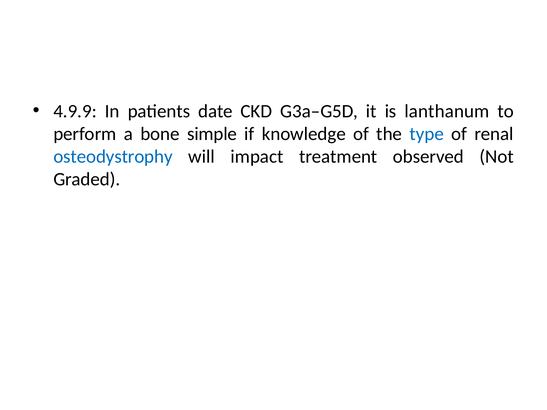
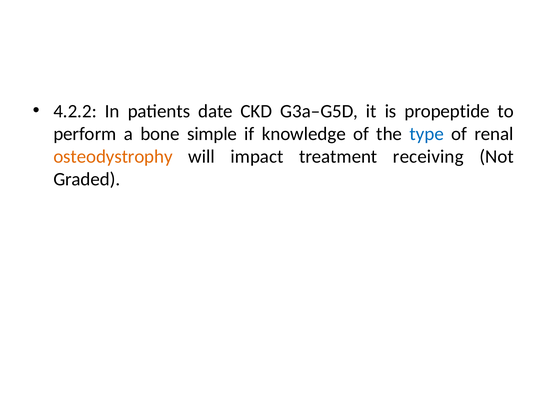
4.9.9: 4.9.9 -> 4.2.2
lanthanum: lanthanum -> propeptide
osteodystrophy colour: blue -> orange
observed: observed -> receiving
